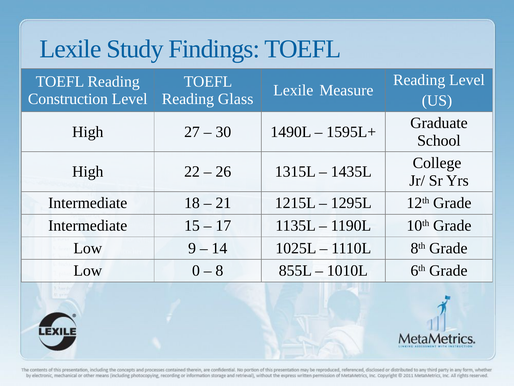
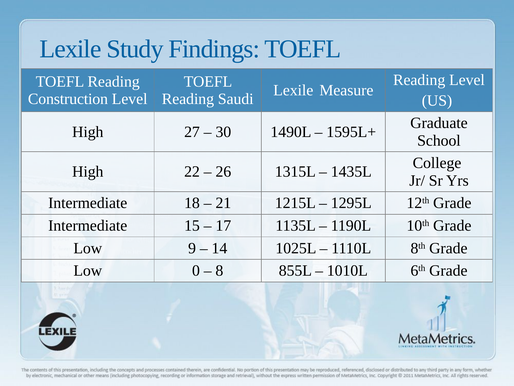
Glass: Glass -> Saudi
